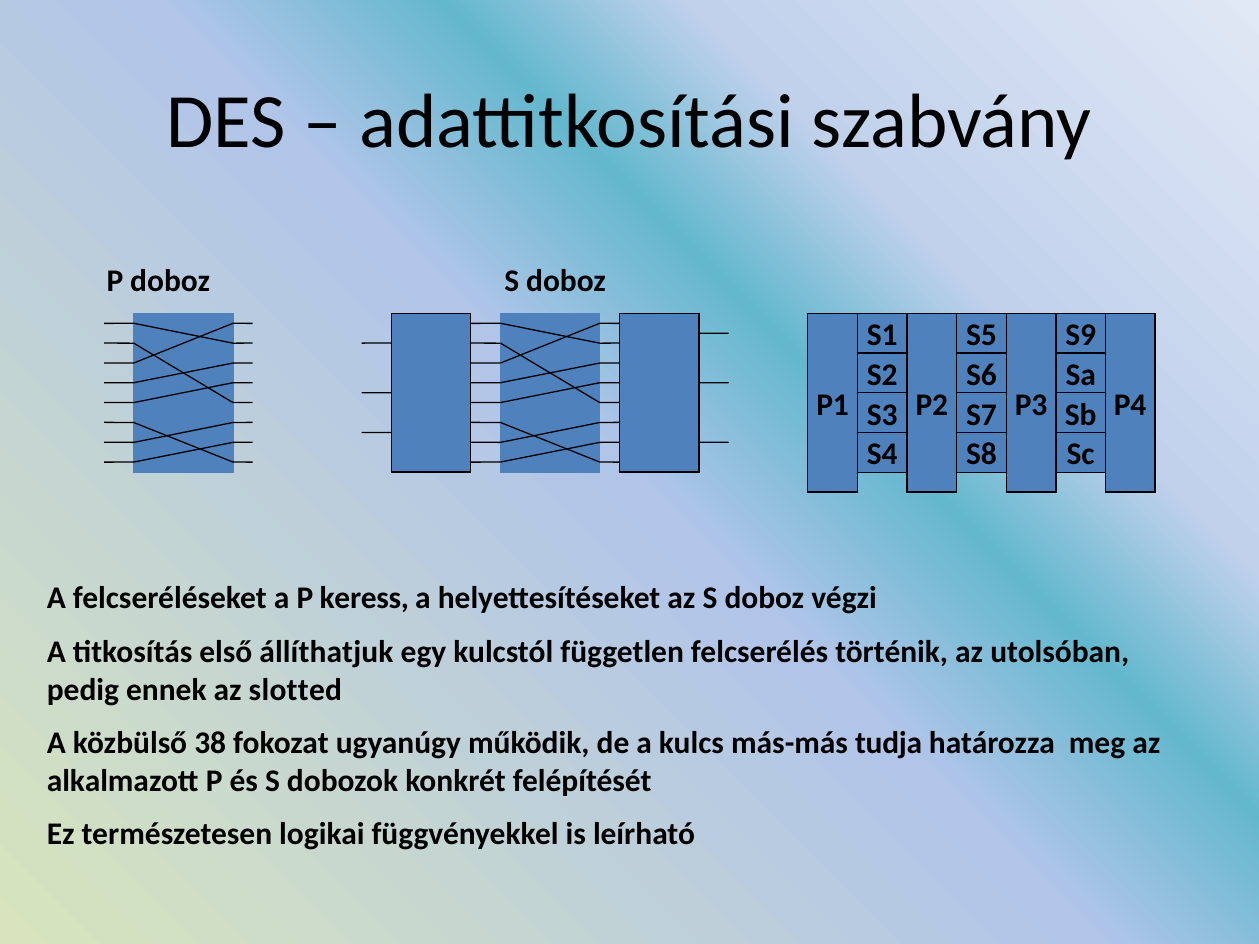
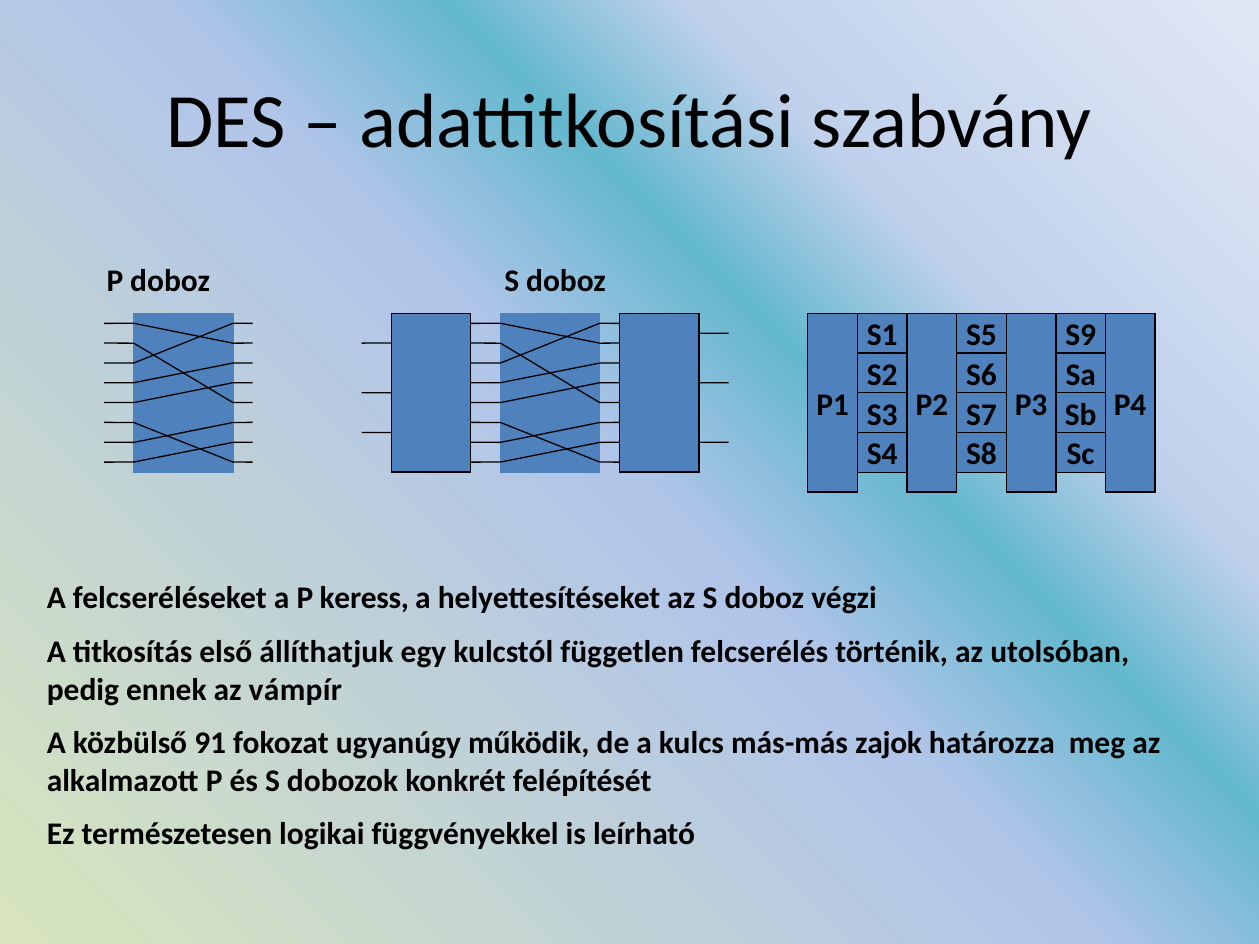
slotted: slotted -> vámpír
38: 38 -> 91
tudja: tudja -> zajok
